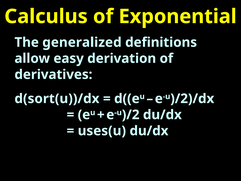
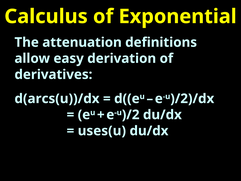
generalized: generalized -> attenuation
d(sort(u))/dx: d(sort(u))/dx -> d(arcs(u))/dx
